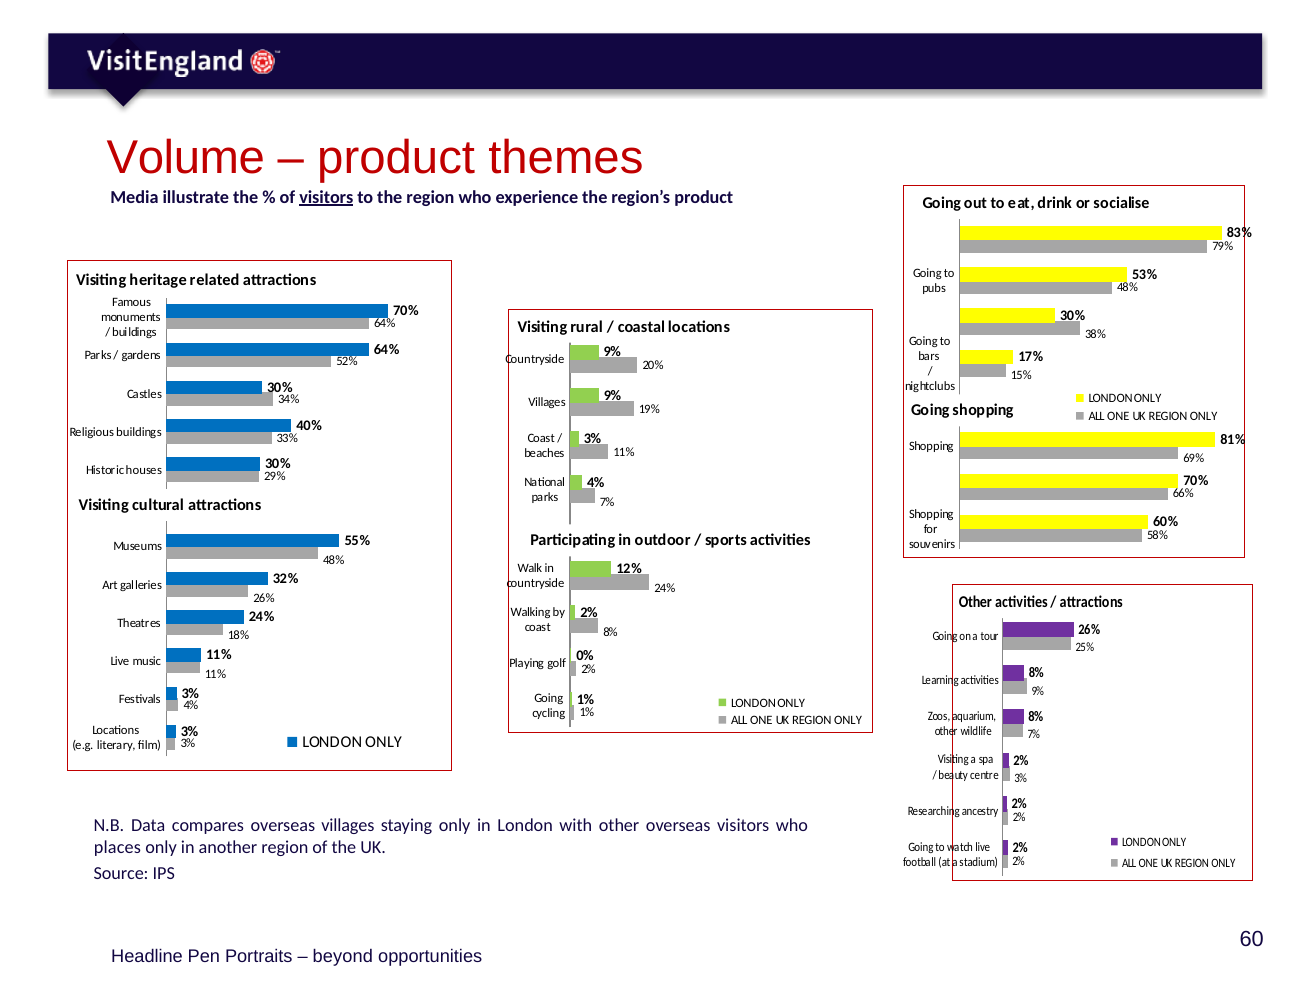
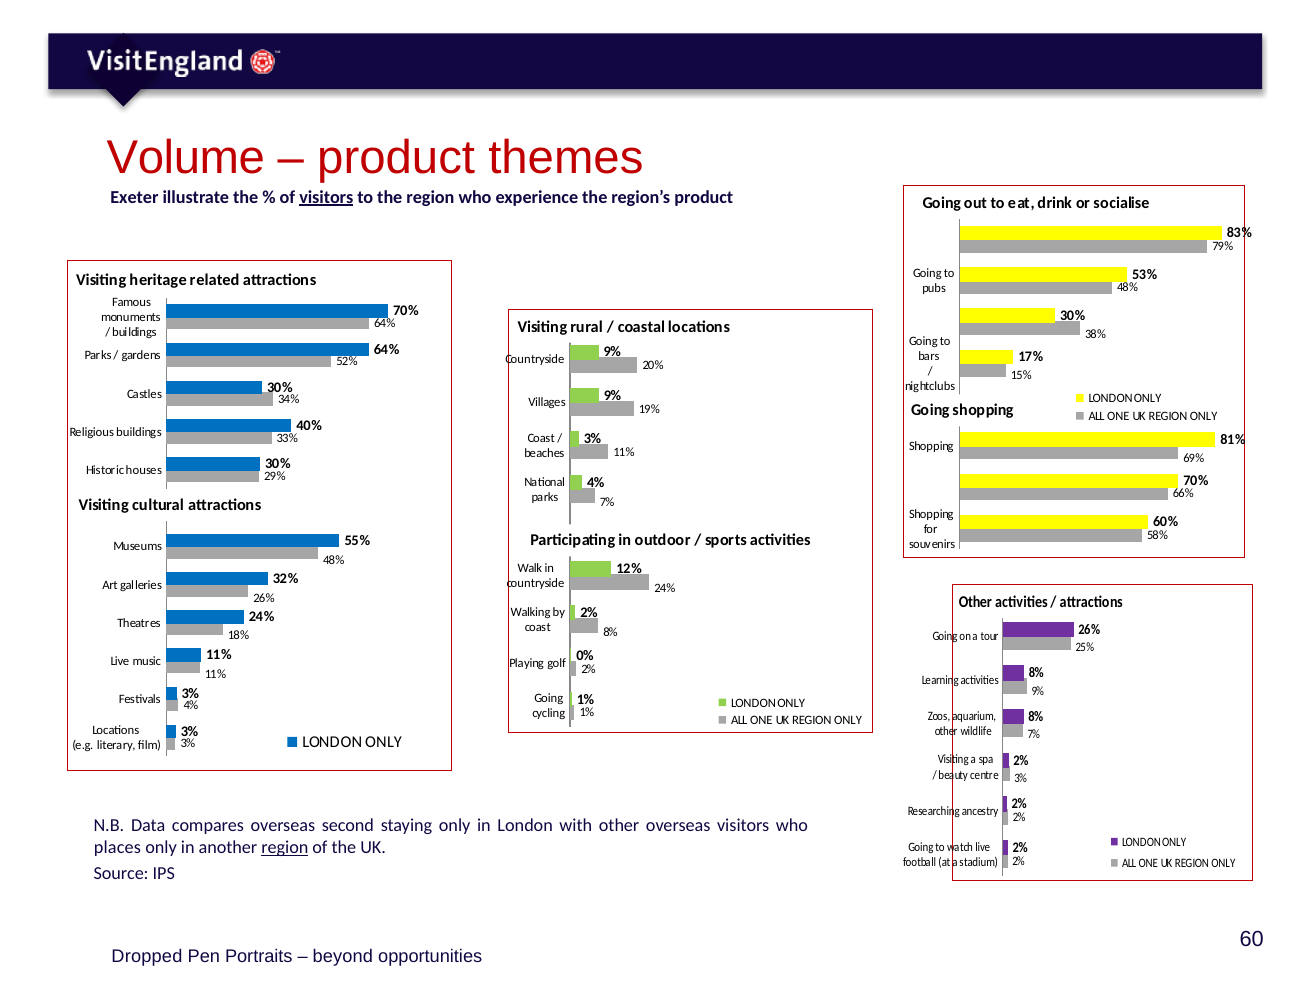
Media: Media -> Exeter
overseas villages: villages -> second
region at (285, 847) underline: none -> present
Headline: Headline -> Dropped
